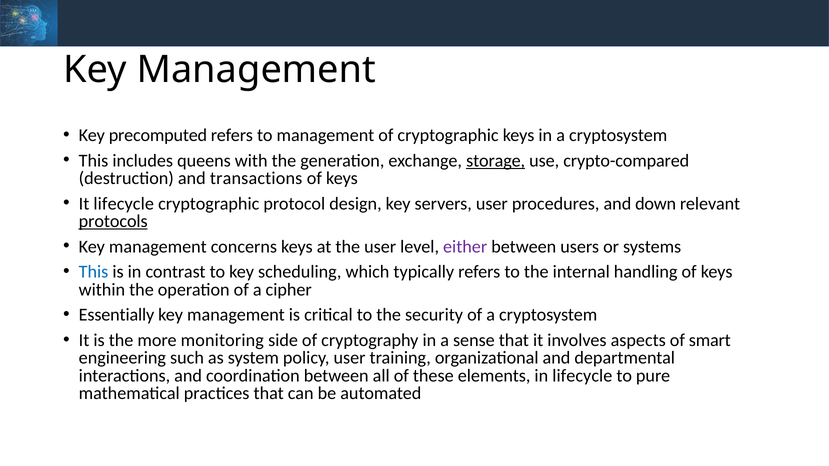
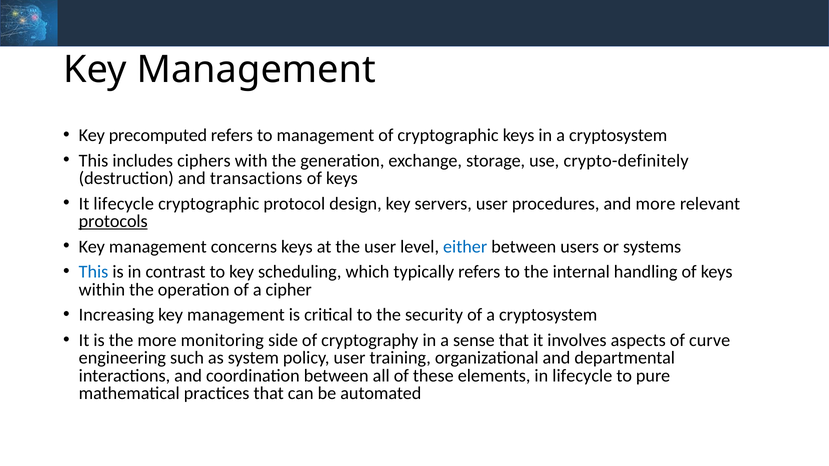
queens: queens -> ciphers
storage underline: present -> none
crypto-compared: crypto-compared -> crypto-definitely
and down: down -> more
either colour: purple -> blue
Essentially: Essentially -> Increasing
smart: smart -> curve
